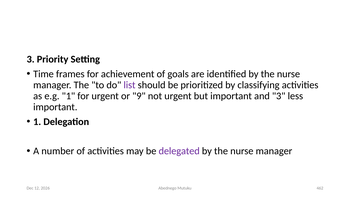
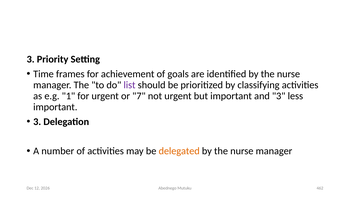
9: 9 -> 7
1 at (37, 122): 1 -> 3
delegated colour: purple -> orange
